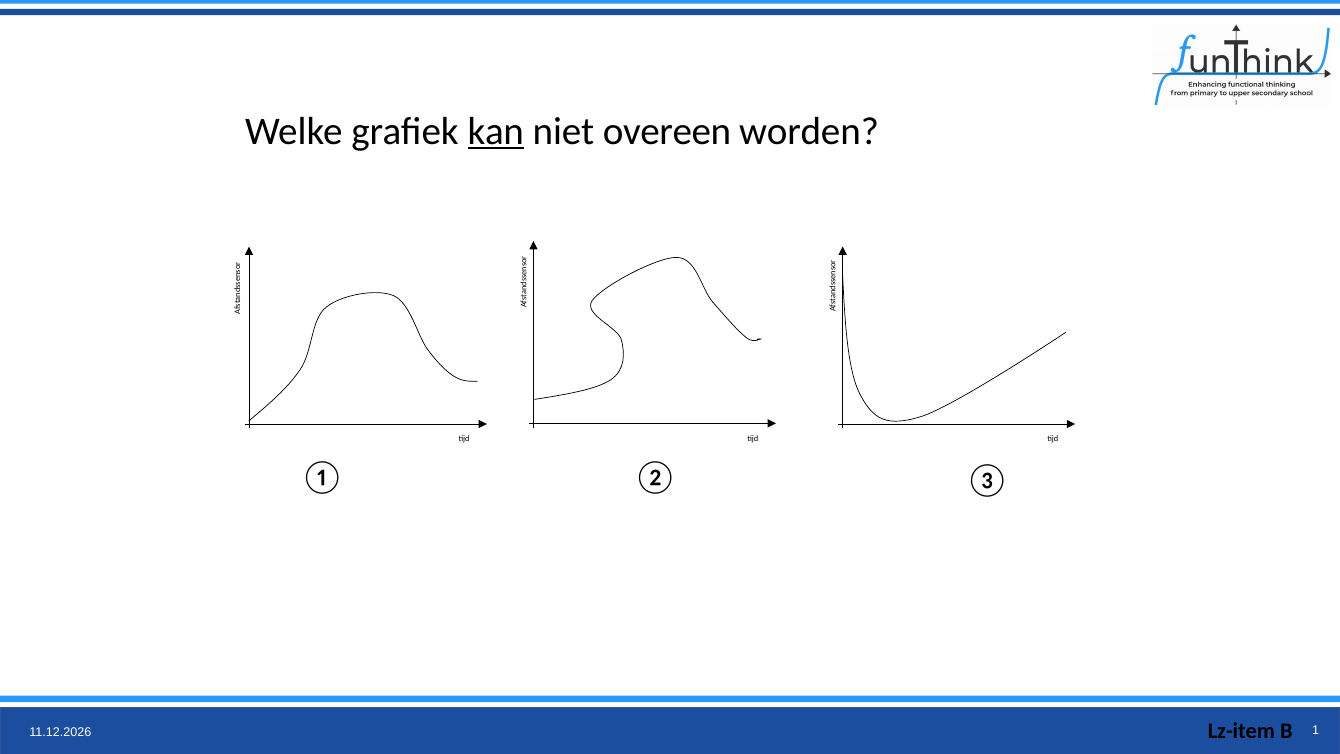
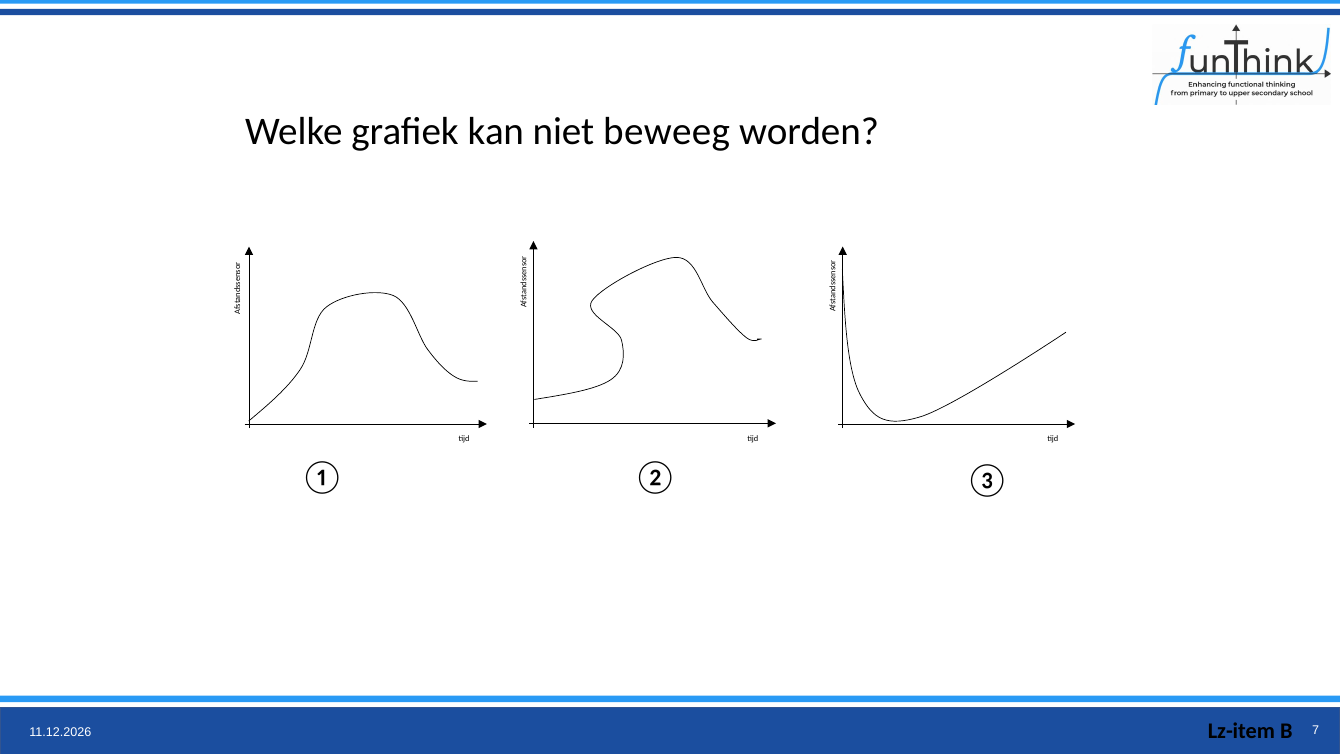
kan underline: present -> none
overeen: overeen -> beweeg
1: 1 -> 7
